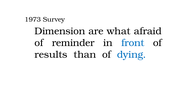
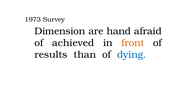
what: what -> hand
reminder: reminder -> achieved
front colour: blue -> orange
